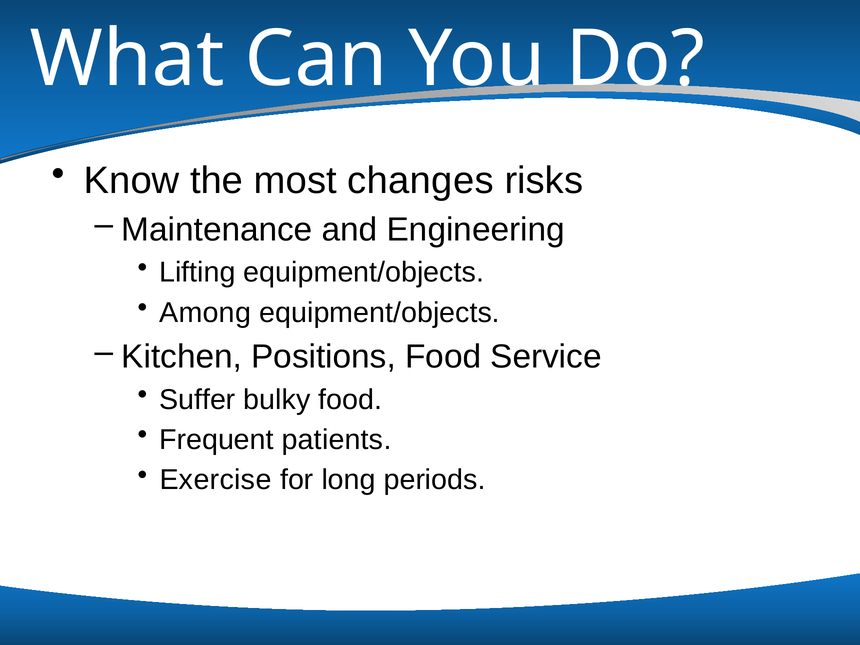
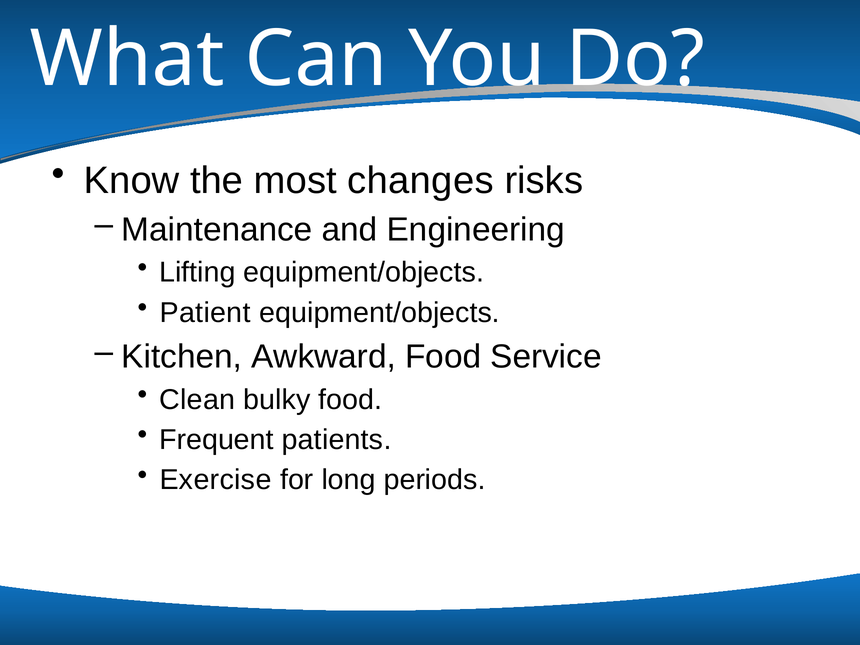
Among: Among -> Patient
Positions: Positions -> Awkward
Suffer: Suffer -> Clean
